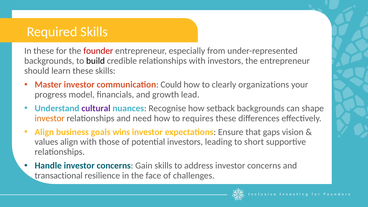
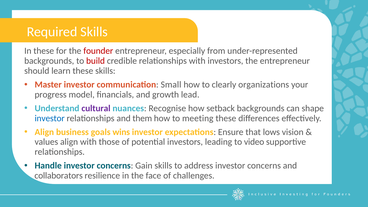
build colour: black -> red
Could: Could -> Small
investor at (50, 118) colour: orange -> blue
need: need -> them
requires: requires -> meeting
gaps: gaps -> lows
short: short -> video
transactional: transactional -> collaborators
